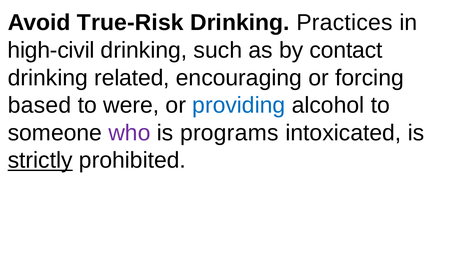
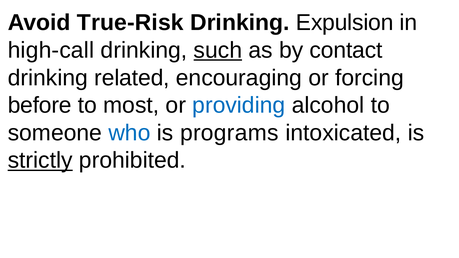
Practices: Practices -> Expulsion
high-civil: high-civil -> high-call
such underline: none -> present
based: based -> before
were: were -> most
who colour: purple -> blue
